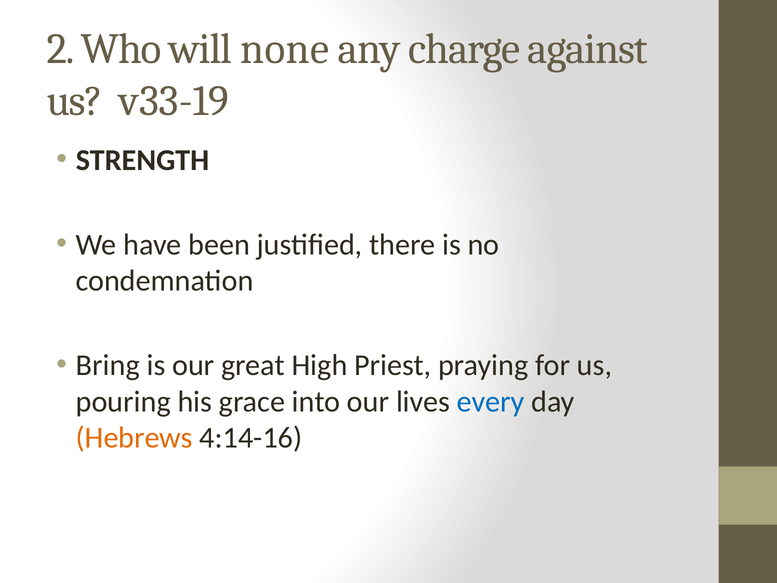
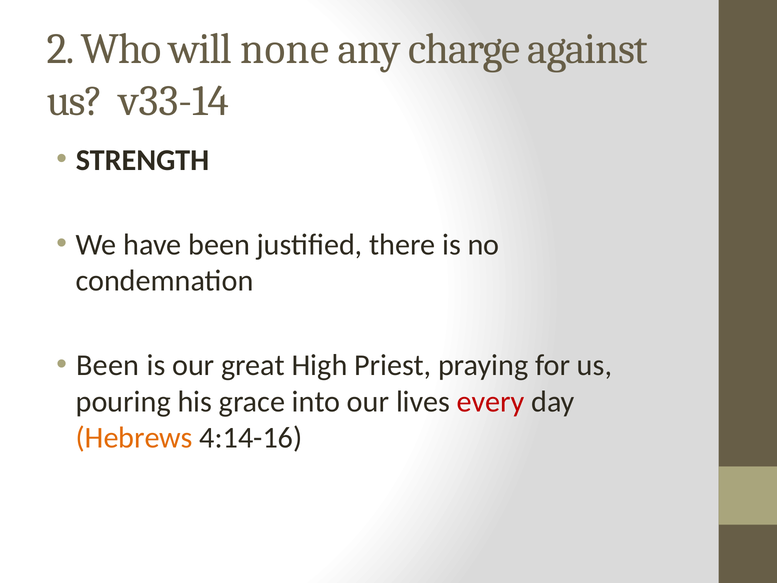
v33-19: v33-19 -> v33-14
Bring at (108, 365): Bring -> Been
every colour: blue -> red
